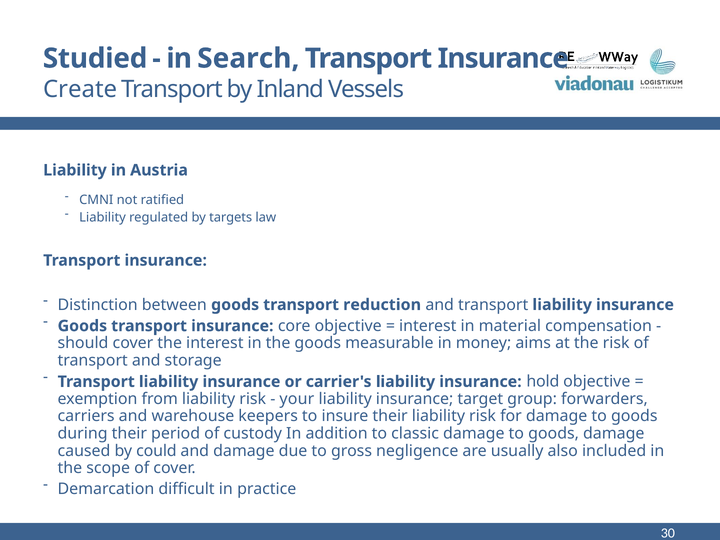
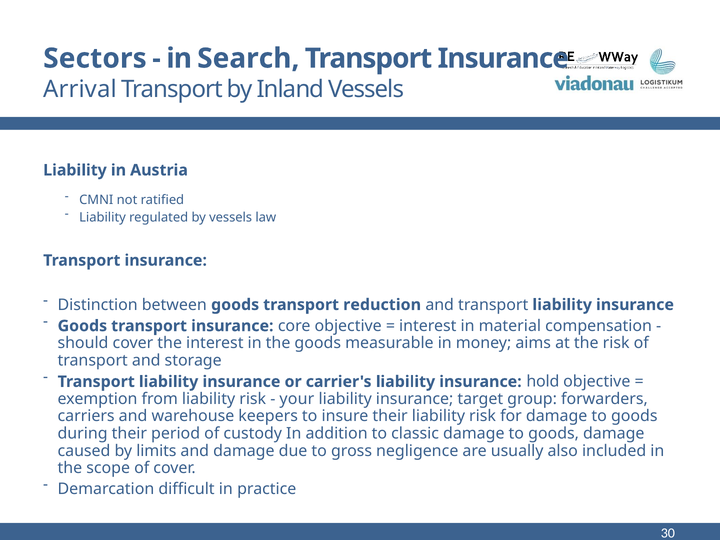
Studied: Studied -> Sectors
Create: Create -> Arrival
by targets: targets -> vessels
could: could -> limits
